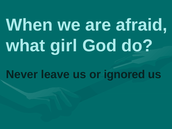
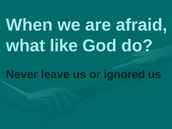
girl: girl -> like
